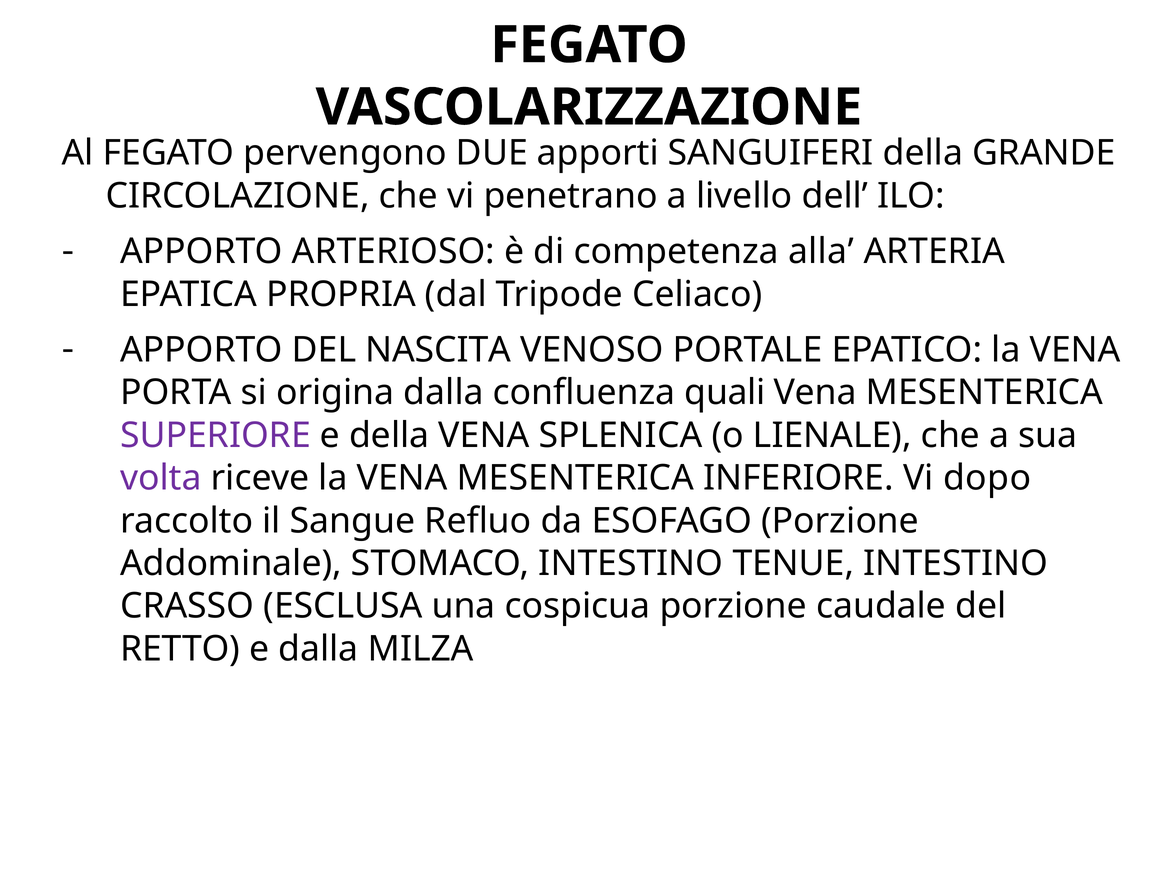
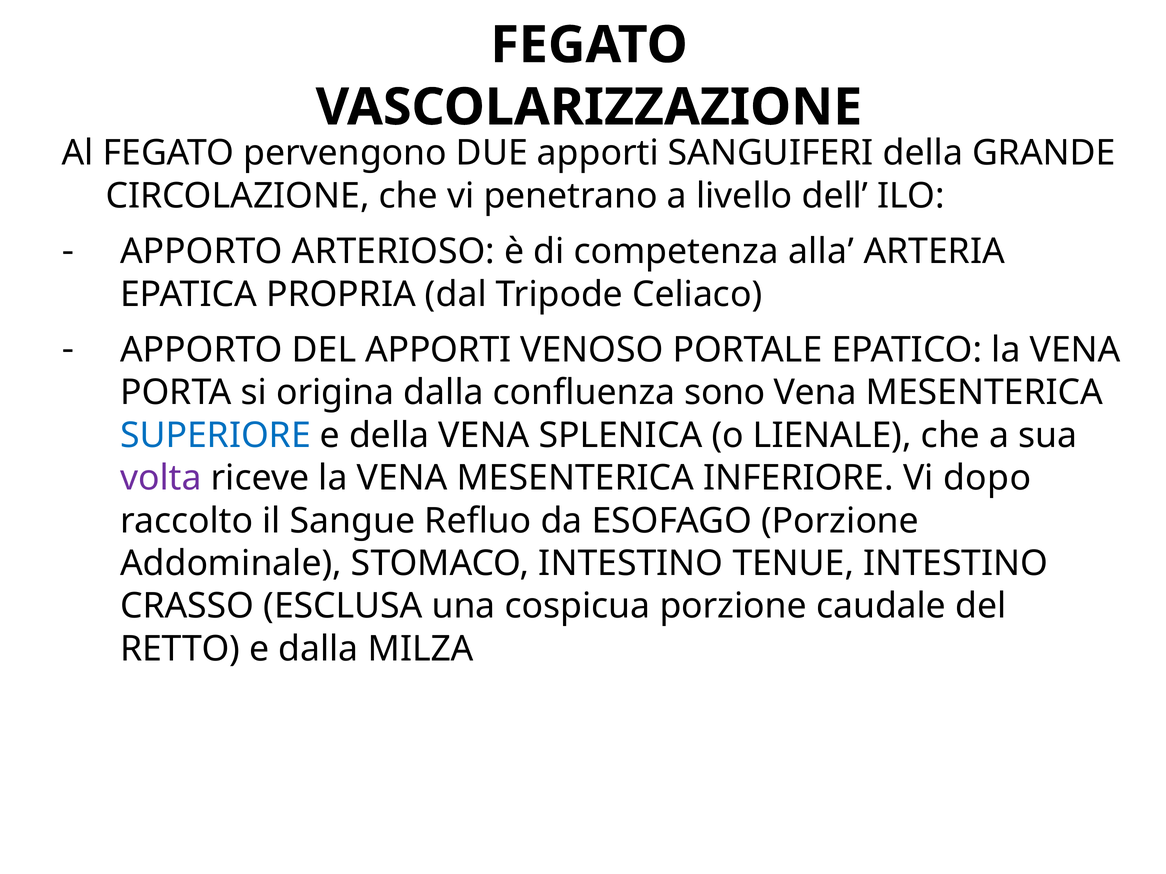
DEL NASCITA: NASCITA -> APPORTI
quali: quali -> sono
SUPERIORE colour: purple -> blue
